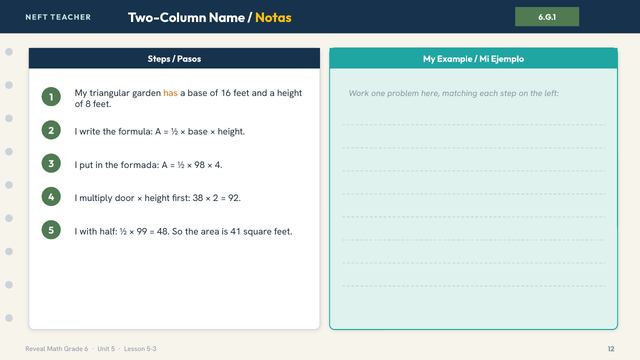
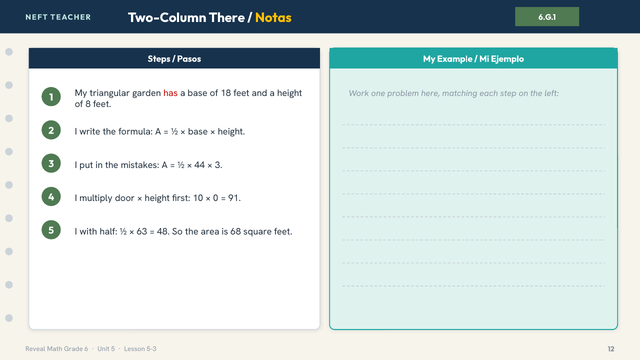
Name: Name -> There
has colour: orange -> red
16: 16 -> 18
formada: formada -> mistakes
98: 98 -> 44
4 at (219, 165): 4 -> 3
38: 38 -> 10
2 at (216, 198): 2 -> 0
92: 92 -> 91
99: 99 -> 63
41: 41 -> 68
